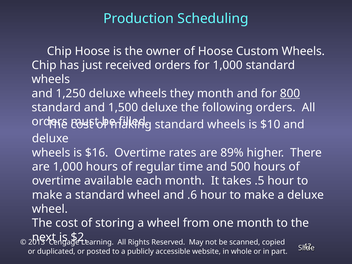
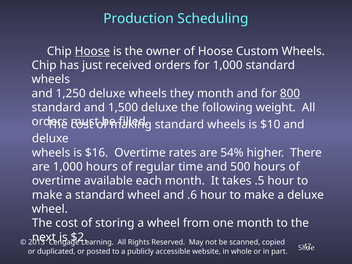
Hoose at (92, 51) underline: none -> present
following orders: orders -> weight
89%: 89% -> 54%
